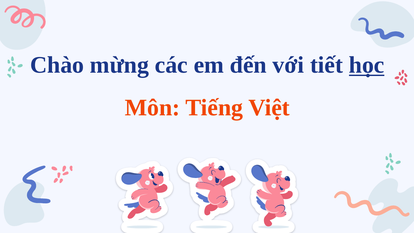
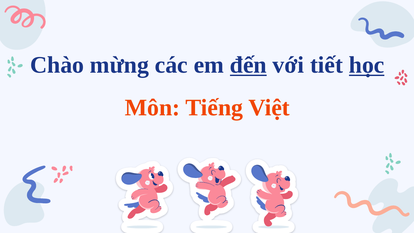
đến underline: none -> present
